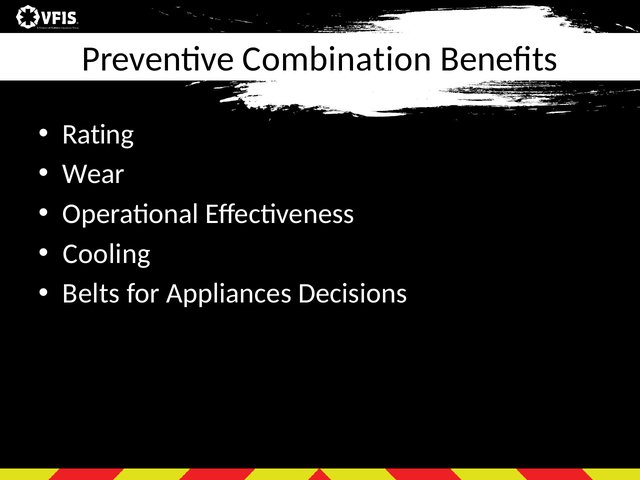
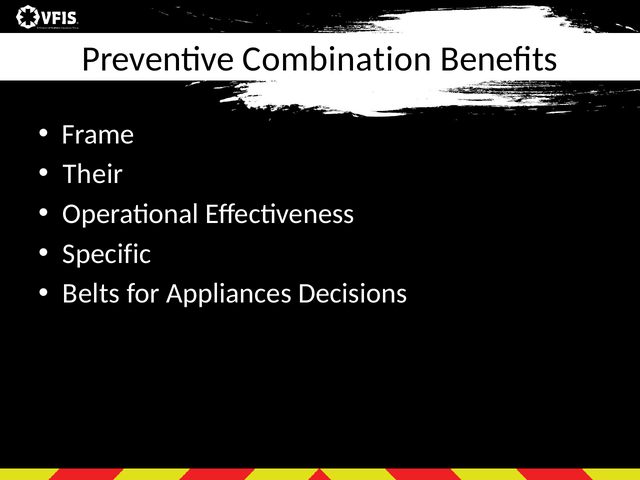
Rating: Rating -> Frame
Wear: Wear -> Their
Cooling: Cooling -> Specific
